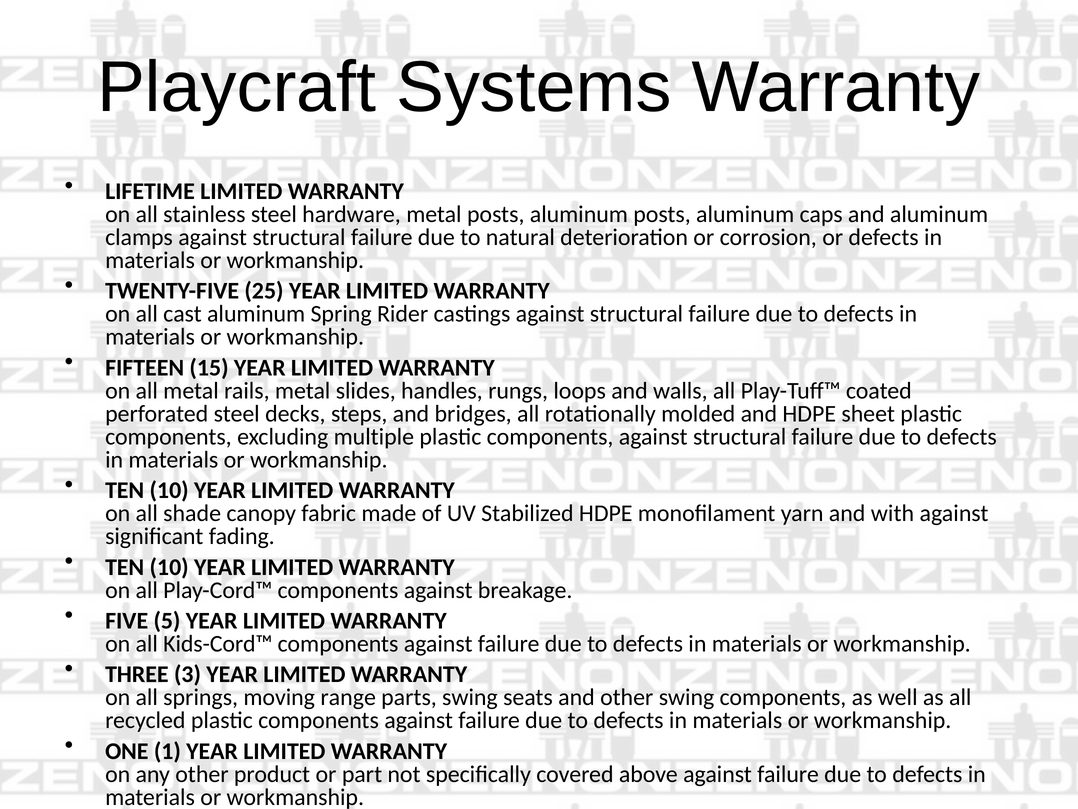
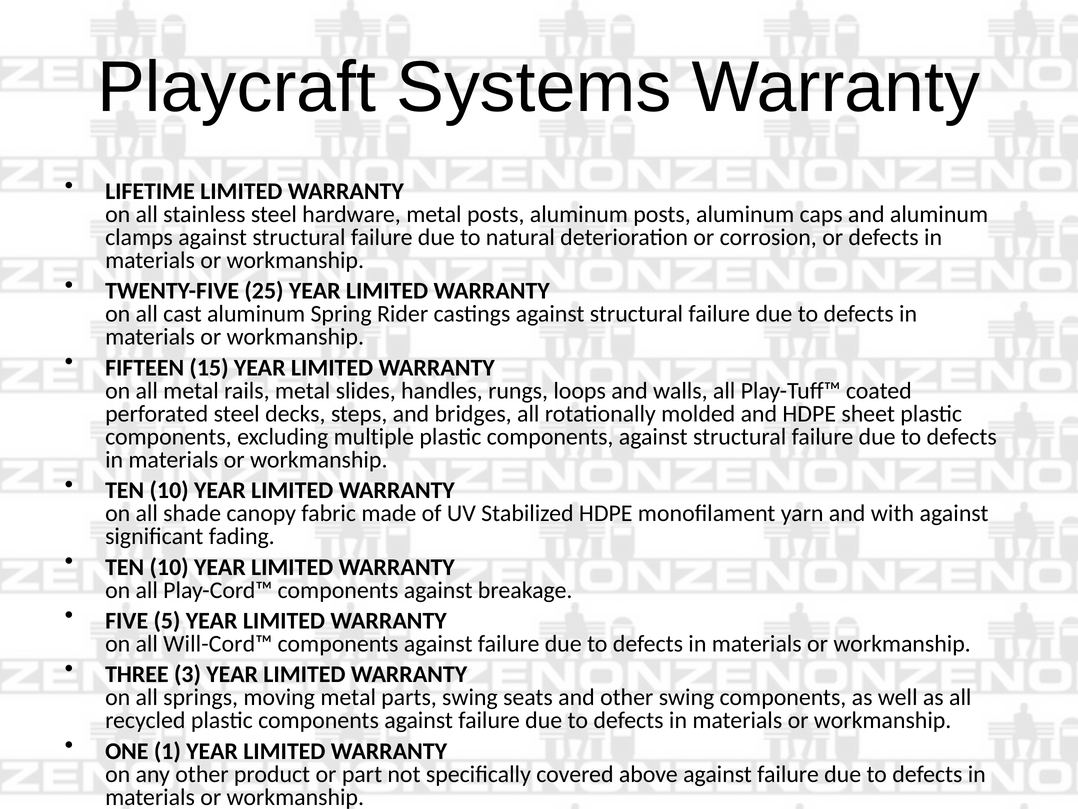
Kids-Cord™: Kids-Cord™ -> Will-Cord™
moving range: range -> metal
